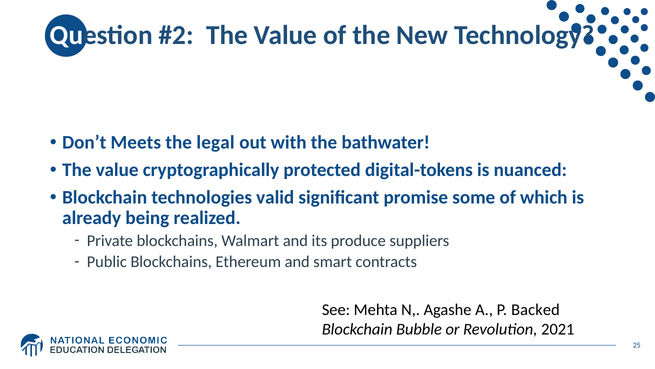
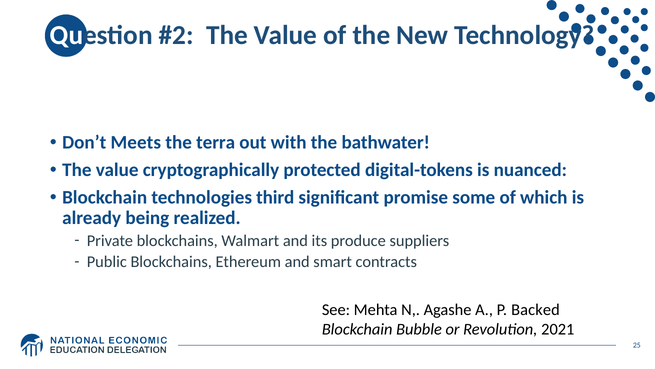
legal: legal -> terra
valid: valid -> third
